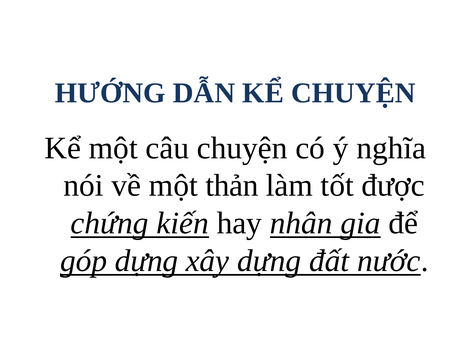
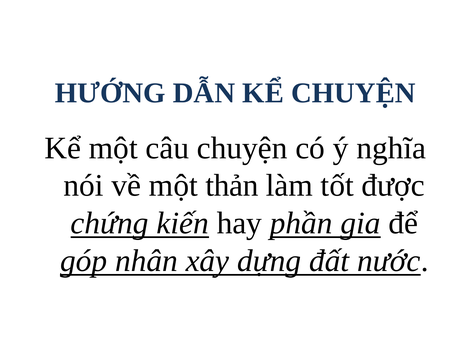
nhân: nhân -> phần
góp dựng: dựng -> nhân
